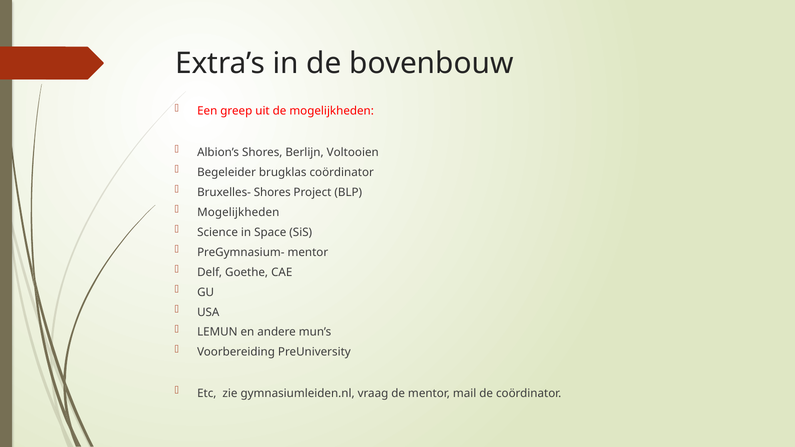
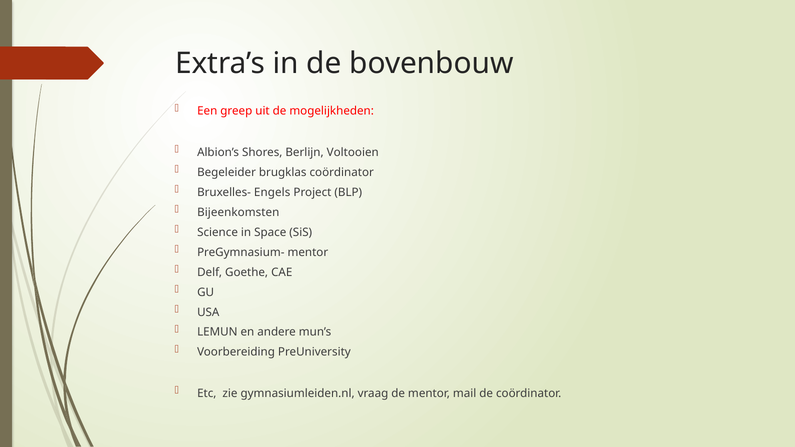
Bruxelles- Shores: Shores -> Engels
Mogelijkheden at (238, 212): Mogelijkheden -> Bijeenkomsten
